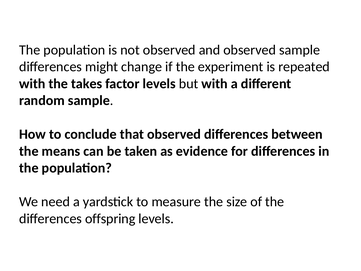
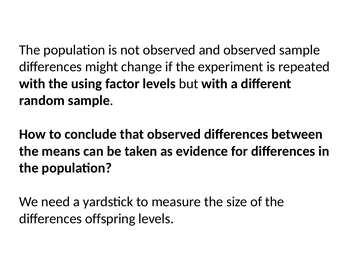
takes: takes -> using
